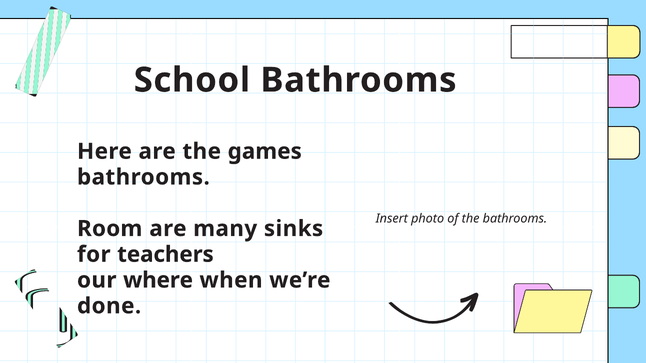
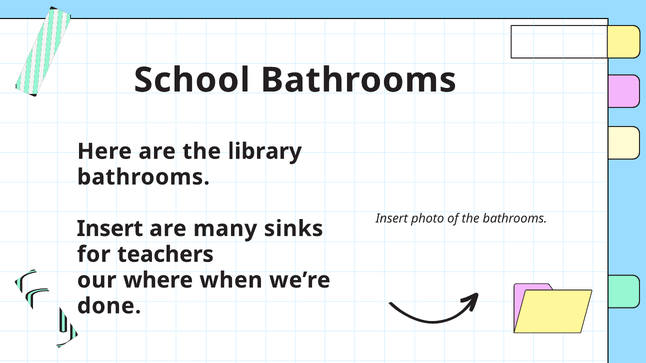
games: games -> library
Room at (110, 229): Room -> Insert
